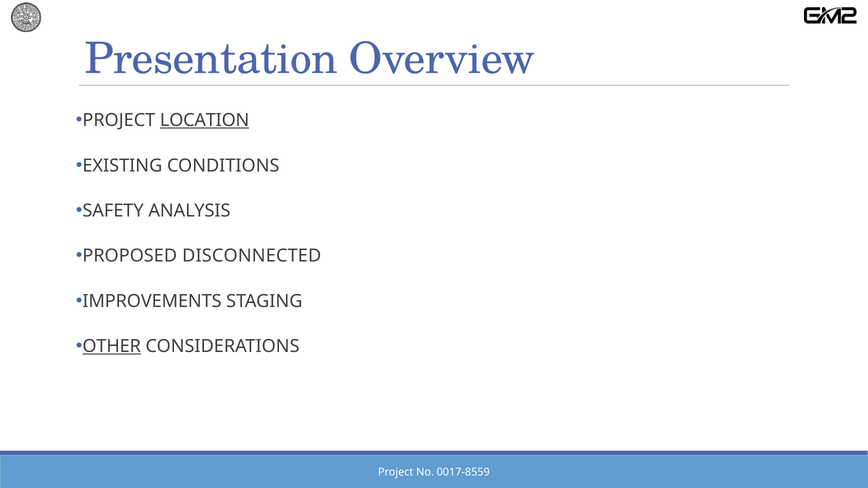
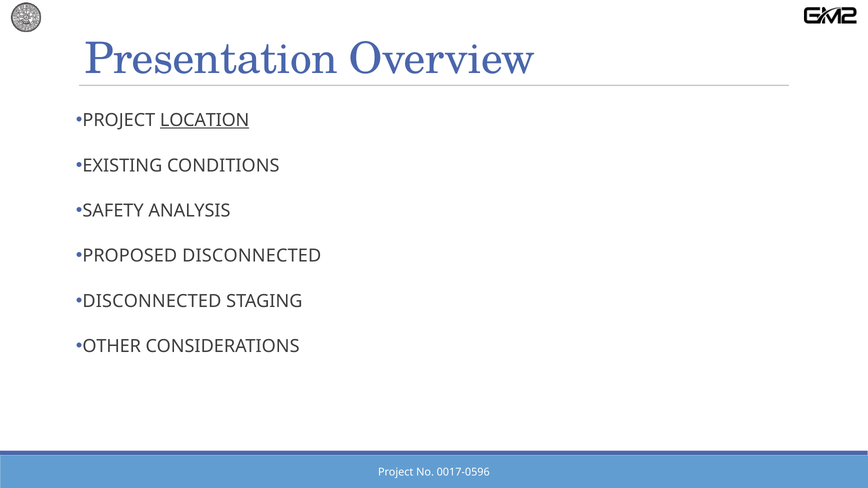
IMPROVEMENTS at (152, 301): IMPROVEMENTS -> DISCONNECTED
OTHER underline: present -> none
0017-8559: 0017-8559 -> 0017-0596
